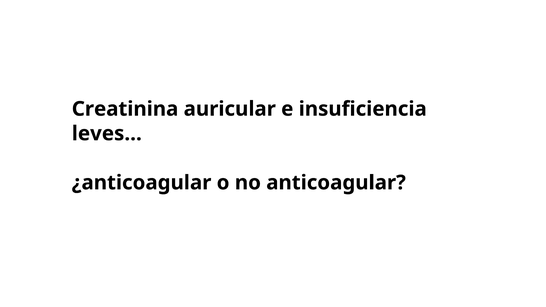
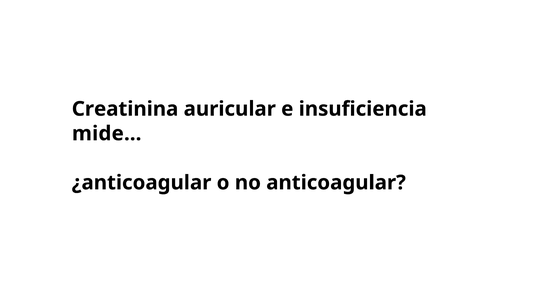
leves…: leves… -> mide…
